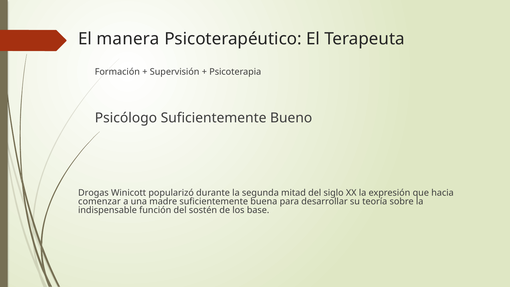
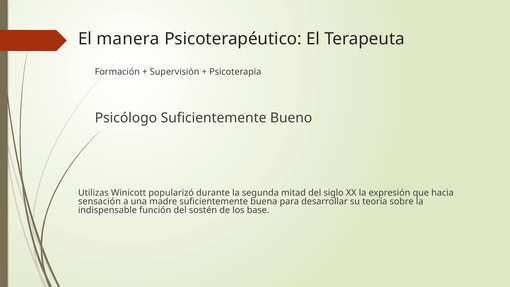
Drogas: Drogas -> Utilizas
comenzar: comenzar -> sensación
